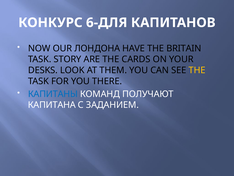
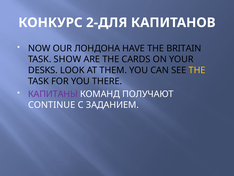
6-ДЛЯ: 6-ДЛЯ -> 2-ДЛЯ
STORY: STORY -> SHOW
КАПИТАНЫ colour: blue -> purple
КАПИТАНА: КАПИТАНА -> CONTINUE
